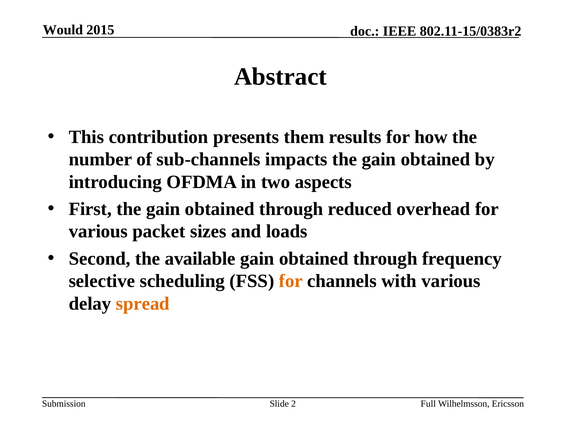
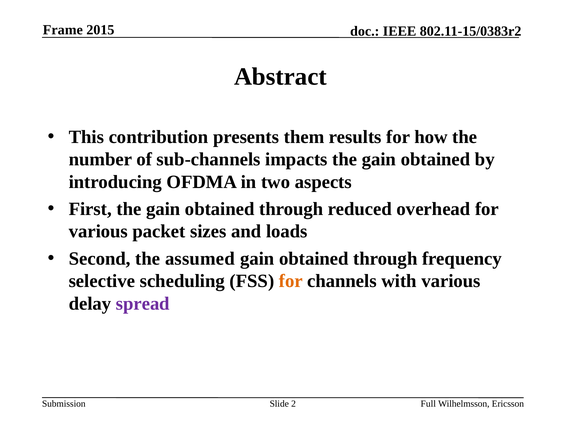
Would: Would -> Frame
available: available -> assumed
spread colour: orange -> purple
